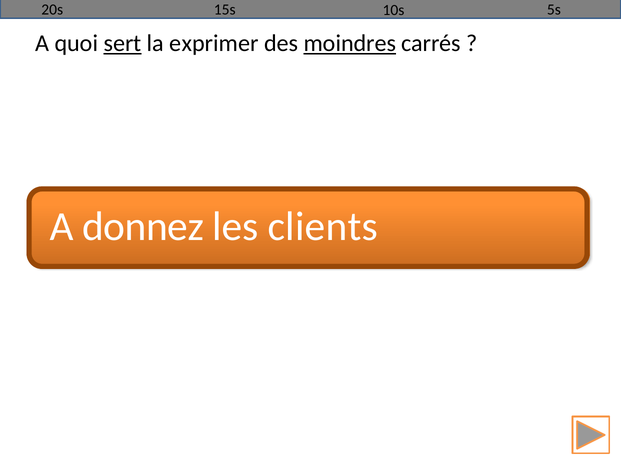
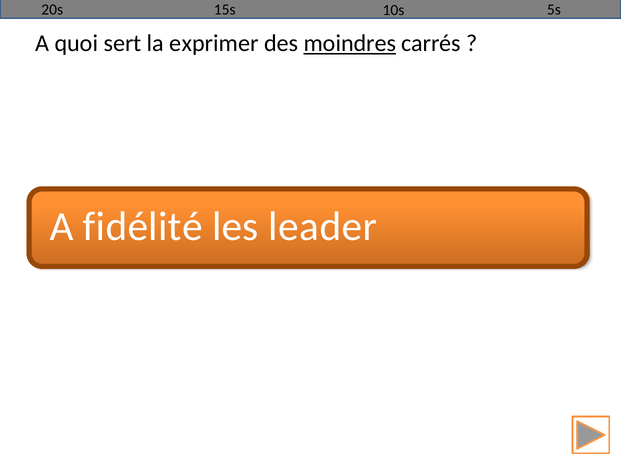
sert underline: present -> none
donnez: donnez -> fidélité
clients: clients -> leader
